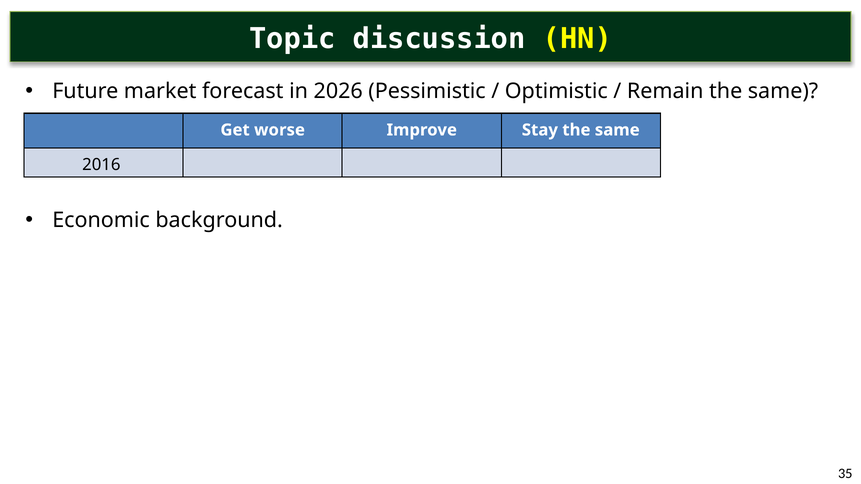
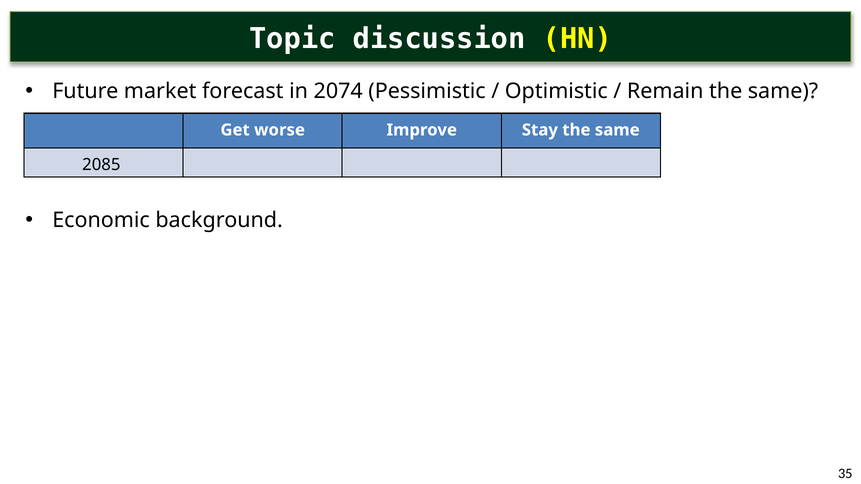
2026: 2026 -> 2074
2016: 2016 -> 2085
